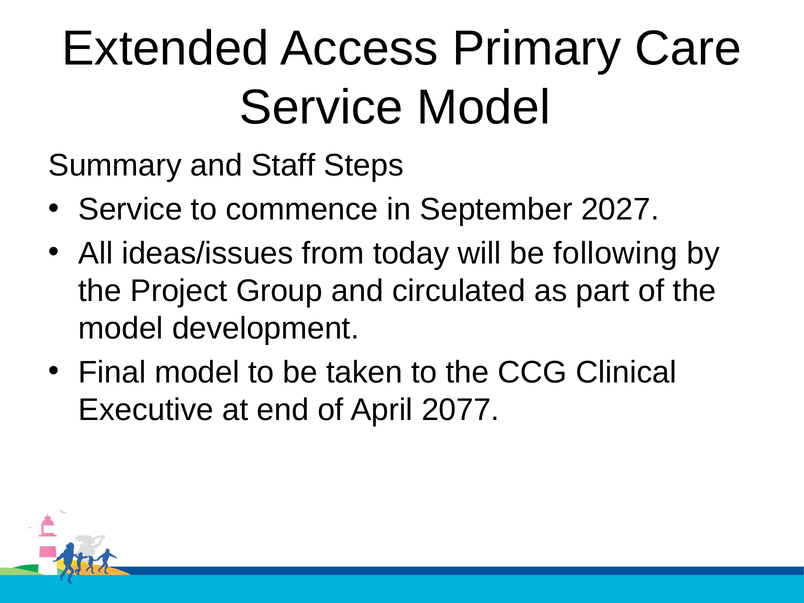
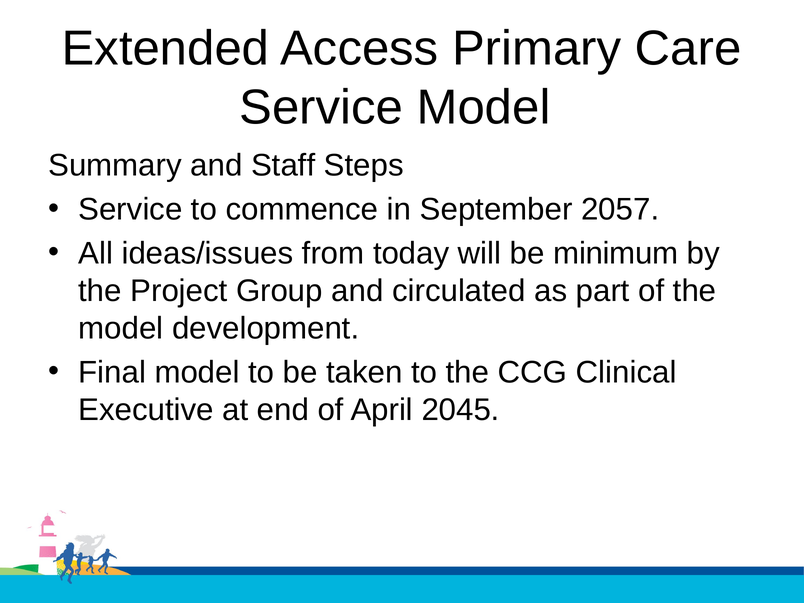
2027: 2027 -> 2057
following: following -> minimum
2077: 2077 -> 2045
